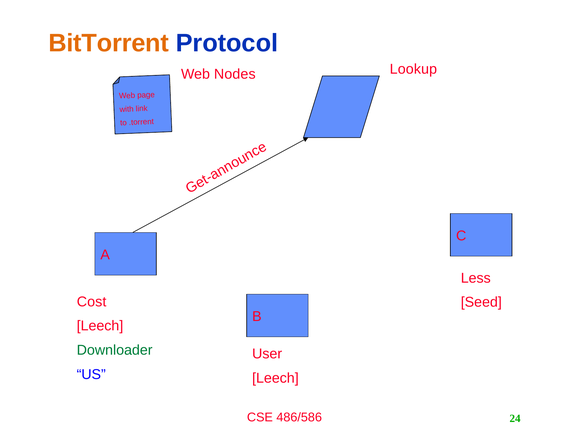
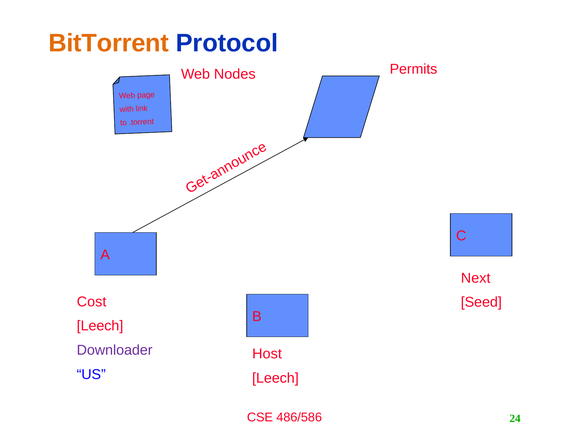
Lookup: Lookup -> Permits
Less: Less -> Next
Downloader colour: green -> purple
User: User -> Host
